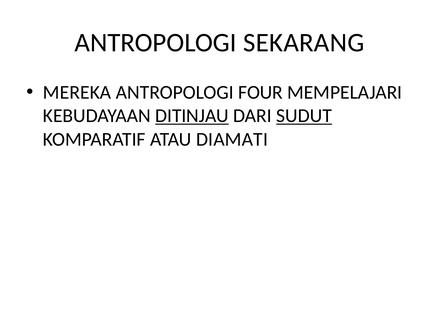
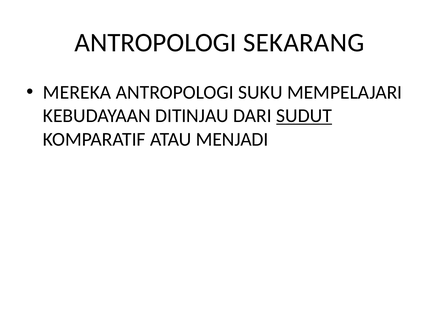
FOUR: FOUR -> SUKU
DITINJAU underline: present -> none
DIAMATI: DIAMATI -> MENJADI
